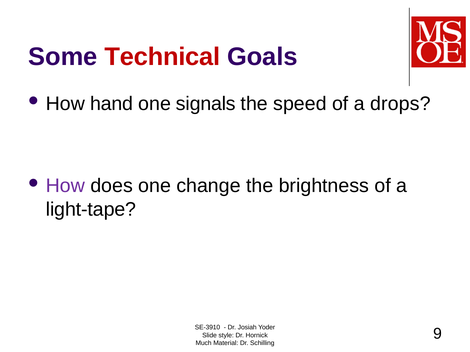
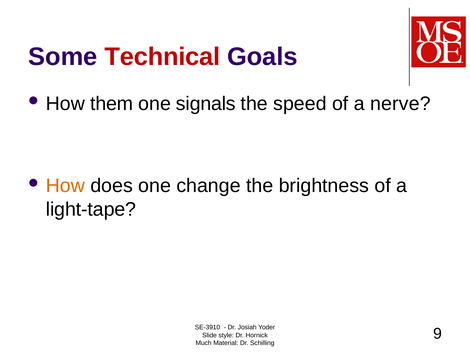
hand: hand -> them
drops: drops -> nerve
How at (65, 186) colour: purple -> orange
